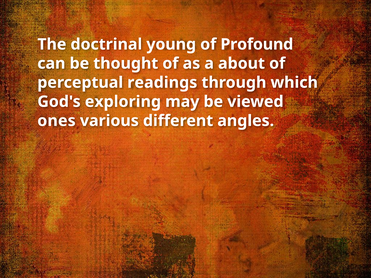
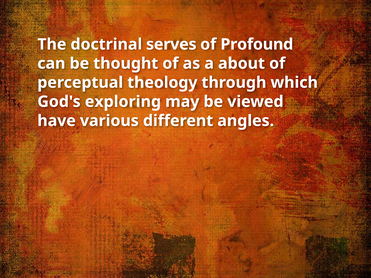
young: young -> serves
readings: readings -> theology
ones: ones -> have
